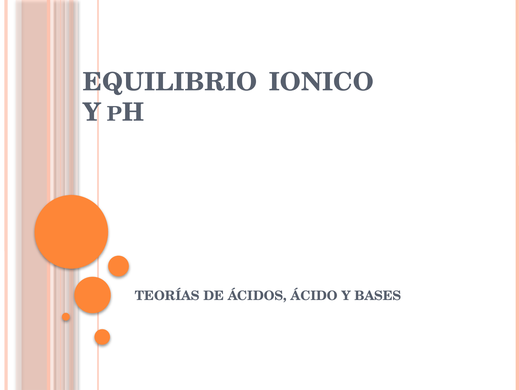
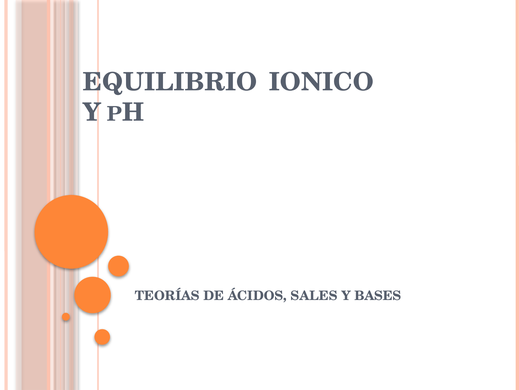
ÁCIDO: ÁCIDO -> SALES
